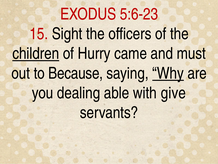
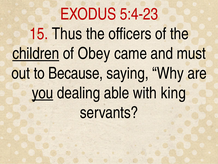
5:6-23: 5:6-23 -> 5:4-23
Sight: Sight -> Thus
Hurry: Hurry -> Obey
Why underline: present -> none
you underline: none -> present
give: give -> king
